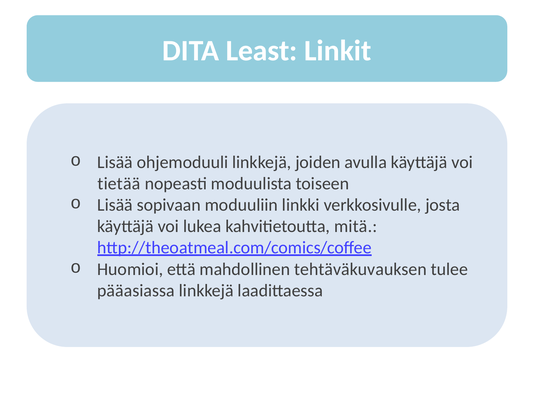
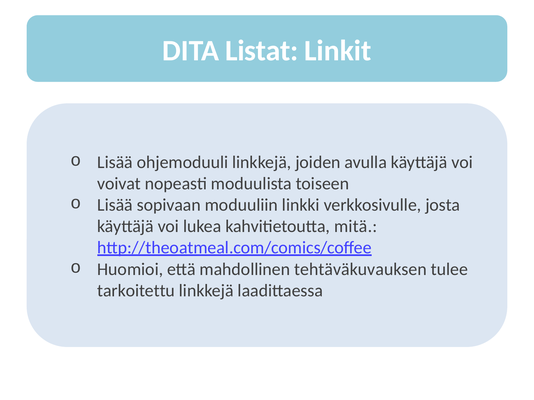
Least: Least -> Listat
tietää: tietää -> voivat
pääasiassa: pääasiassa -> tarkoitettu
